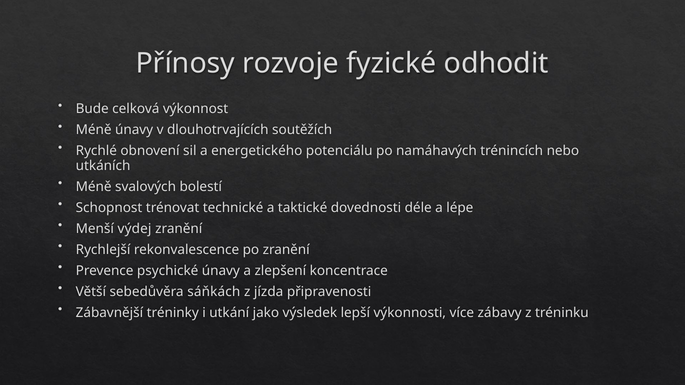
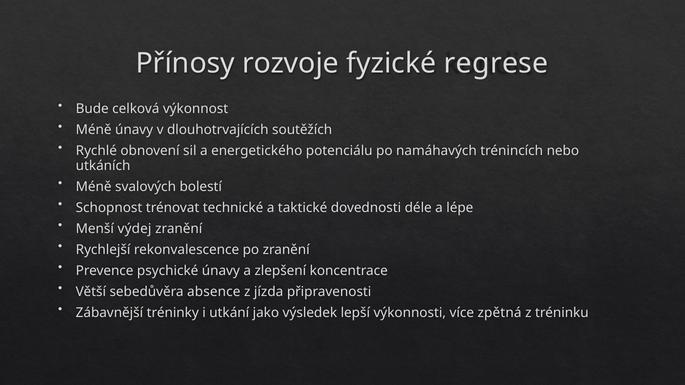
odhodit: odhodit -> regrese
sáňkách: sáňkách -> absence
zábavy: zábavy -> zpětná
